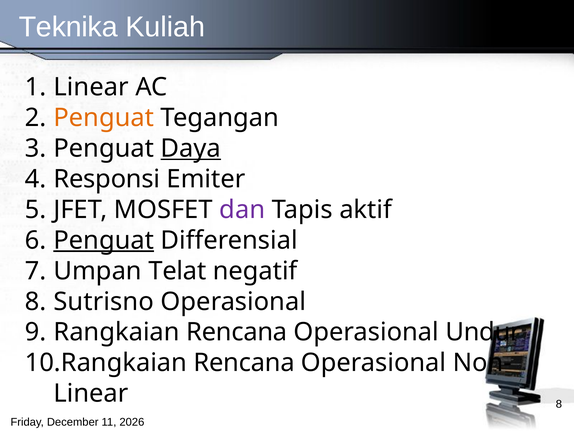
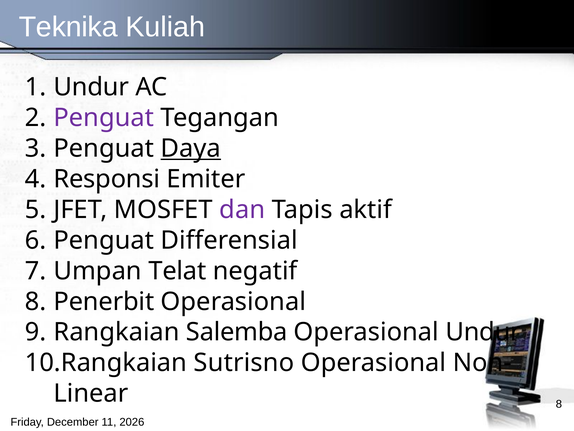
Linear at (91, 87): Linear -> Undur
Penguat at (104, 117) colour: orange -> purple
Penguat at (104, 240) underline: present -> none
Sutrisno: Sutrisno -> Penerbit
Rangkaian Rencana: Rencana -> Salemba
Rencana at (244, 362): Rencana -> Sutrisno
